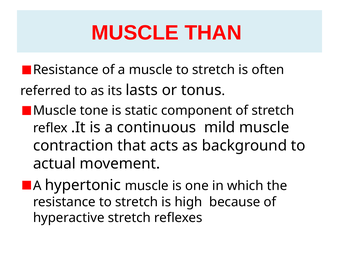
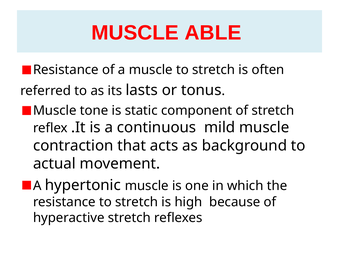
THAN: THAN -> ABLE
